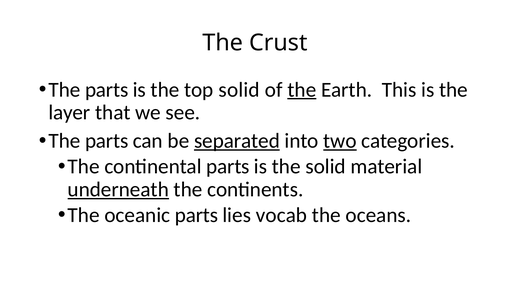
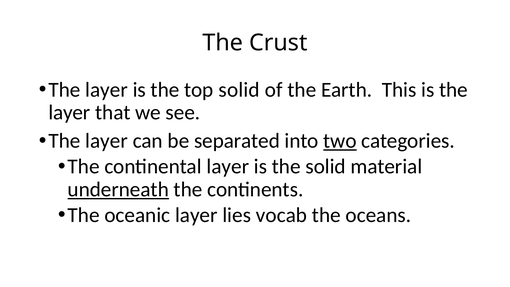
parts at (107, 90): parts -> layer
the at (302, 90) underline: present -> none
parts at (107, 141): parts -> layer
separated underline: present -> none
continental parts: parts -> layer
oceanic parts: parts -> layer
